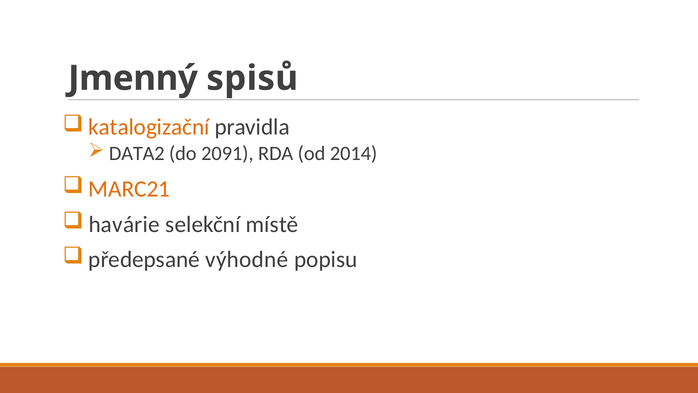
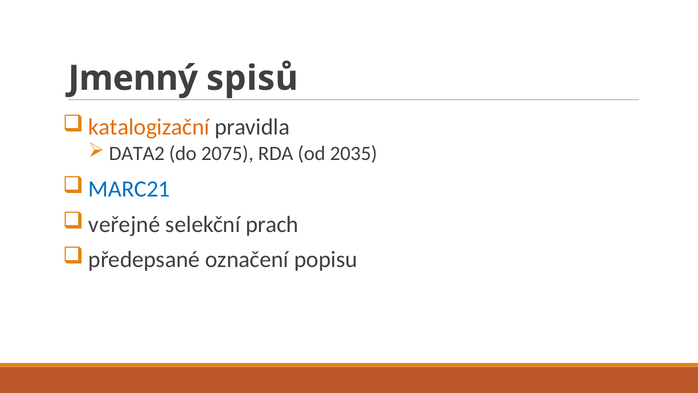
2091: 2091 -> 2075
2014: 2014 -> 2035
MARC21 colour: orange -> blue
havárie: havárie -> veřejné
místě: místě -> prach
výhodné: výhodné -> označení
